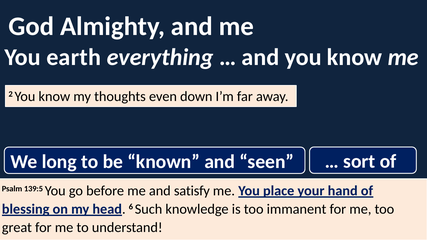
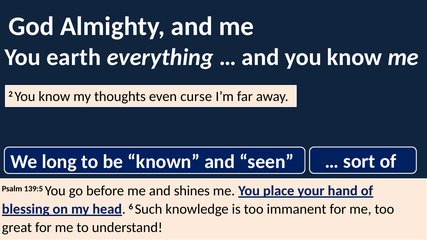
down: down -> curse
satisfy: satisfy -> shines
